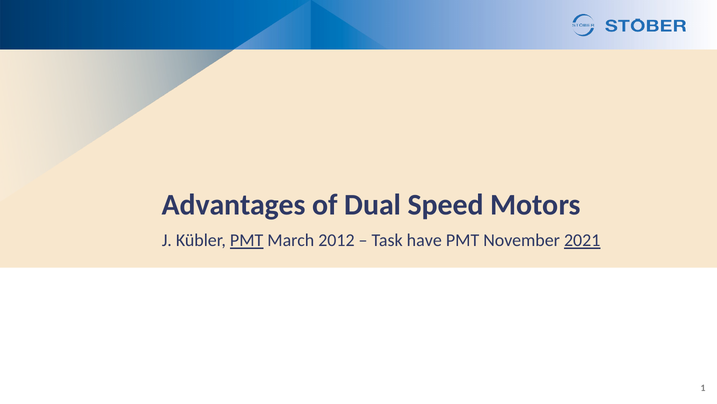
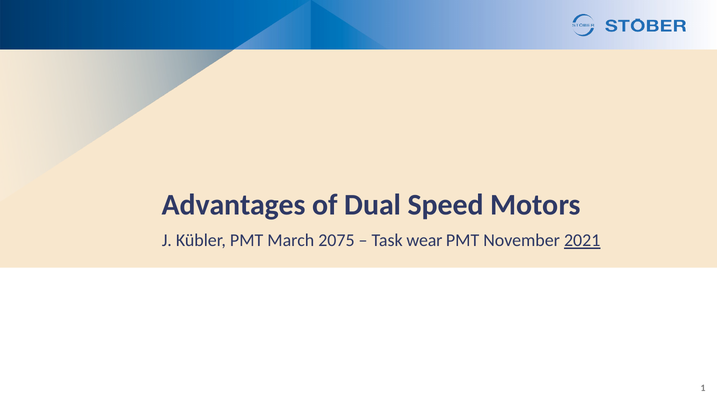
PMT at (247, 240) underline: present -> none
2012: 2012 -> 2075
have: have -> wear
